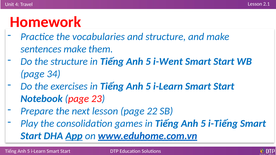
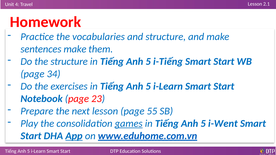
i-Went: i-Went -> i-Tiếng
22: 22 -> 55
games underline: none -> present
i-Tiếng: i-Tiếng -> i-Went
